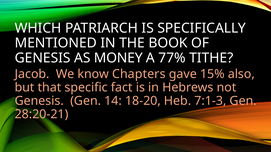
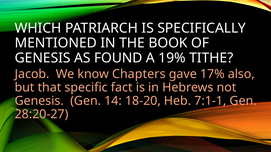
MONEY: MONEY -> FOUND
77%: 77% -> 19%
15%: 15% -> 17%
7:1-3: 7:1-3 -> 7:1-1
28:20-21: 28:20-21 -> 28:20-27
